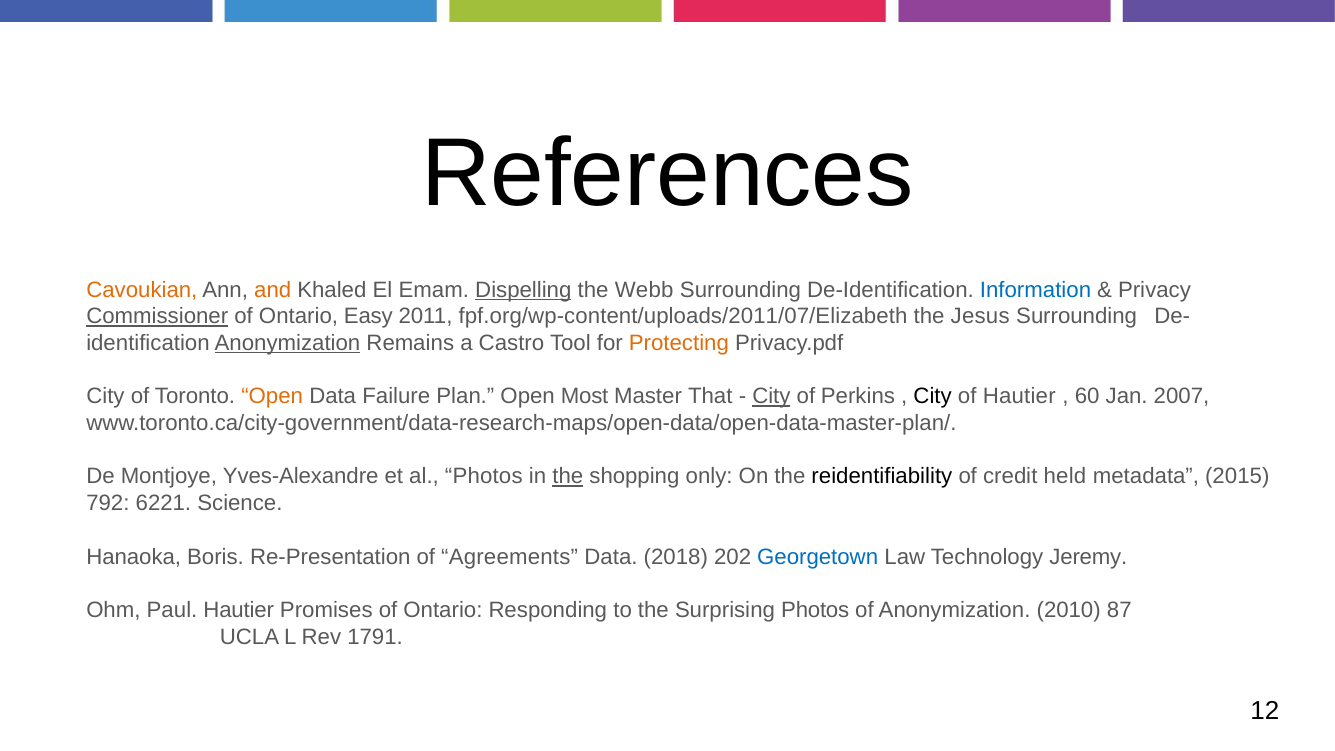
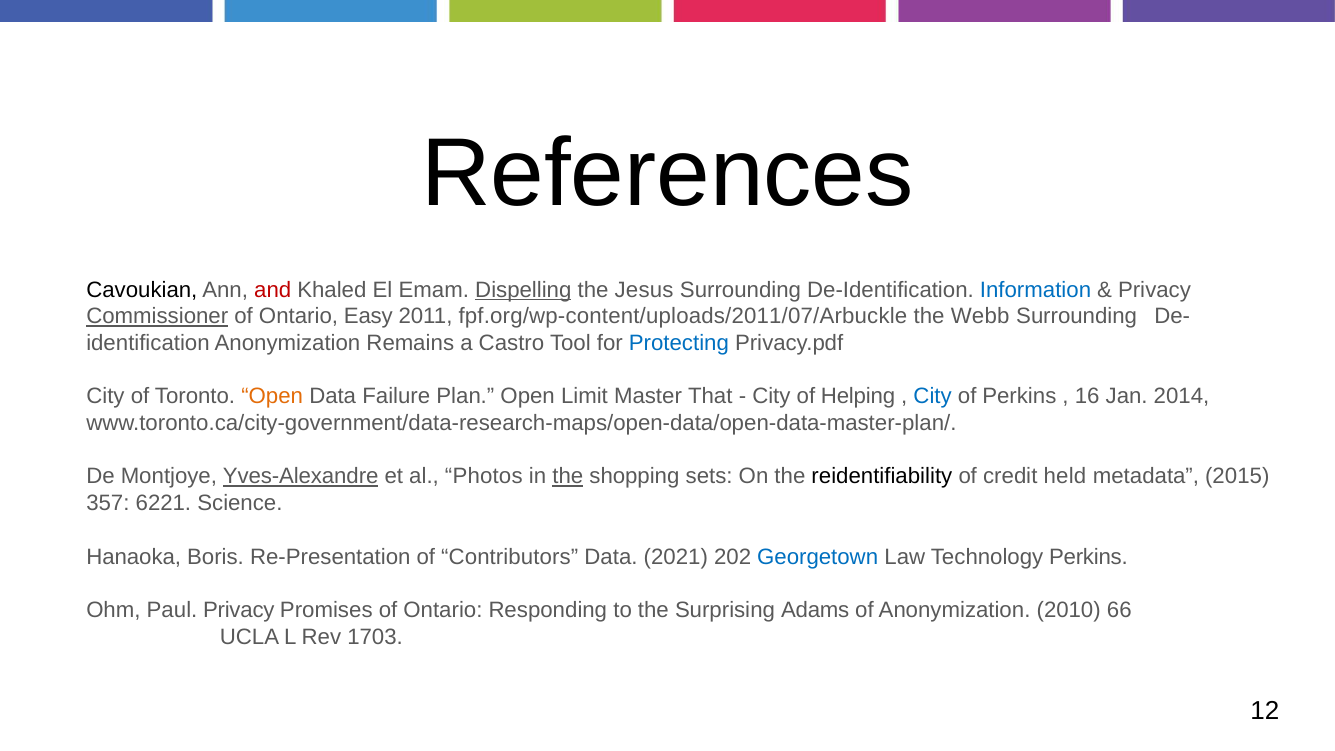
Cavoukian colour: orange -> black
and colour: orange -> red
Webb: Webb -> Jesus
fpf.org/wp-content/uploads/2011/07/Elizabeth: fpf.org/wp-content/uploads/2011/07/Elizabeth -> fpf.org/wp-content/uploads/2011/07/Arbuckle
Jesus: Jesus -> Webb
Anonymization at (288, 343) underline: present -> none
Protecting colour: orange -> blue
Most: Most -> Limit
City at (771, 396) underline: present -> none
Perkins: Perkins -> Helping
City at (933, 396) colour: black -> blue
of Hautier: Hautier -> Perkins
60: 60 -> 16
2007: 2007 -> 2014
Yves-Alexandre underline: none -> present
only: only -> sets
792: 792 -> 357
Agreements: Agreements -> Contributors
2018: 2018 -> 2021
Technology Jeremy: Jeremy -> Perkins
Paul Hautier: Hautier -> Privacy
Surprising Photos: Photos -> Adams
87: 87 -> 66
1791: 1791 -> 1703
